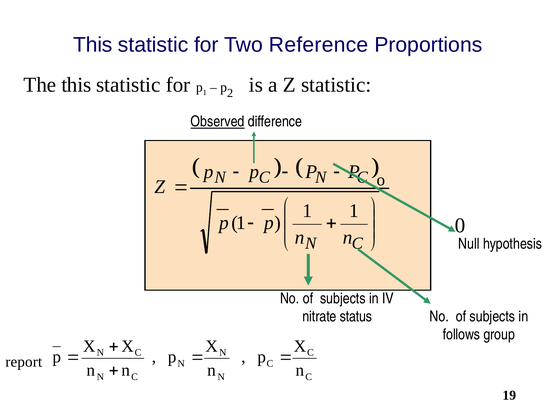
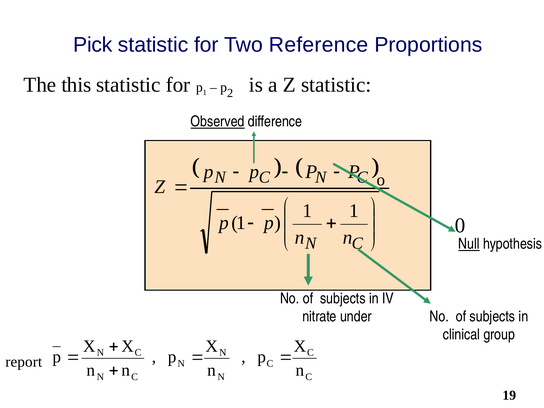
This at (93, 45): This -> Pick
Null underline: none -> present
status: status -> under
follows: follows -> clinical
